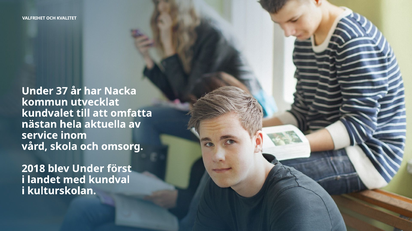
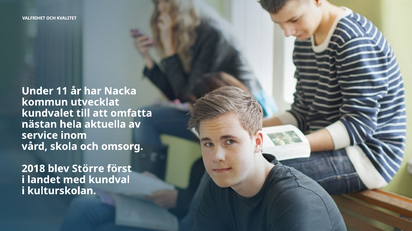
37: 37 -> 11
blev Under: Under -> Större
